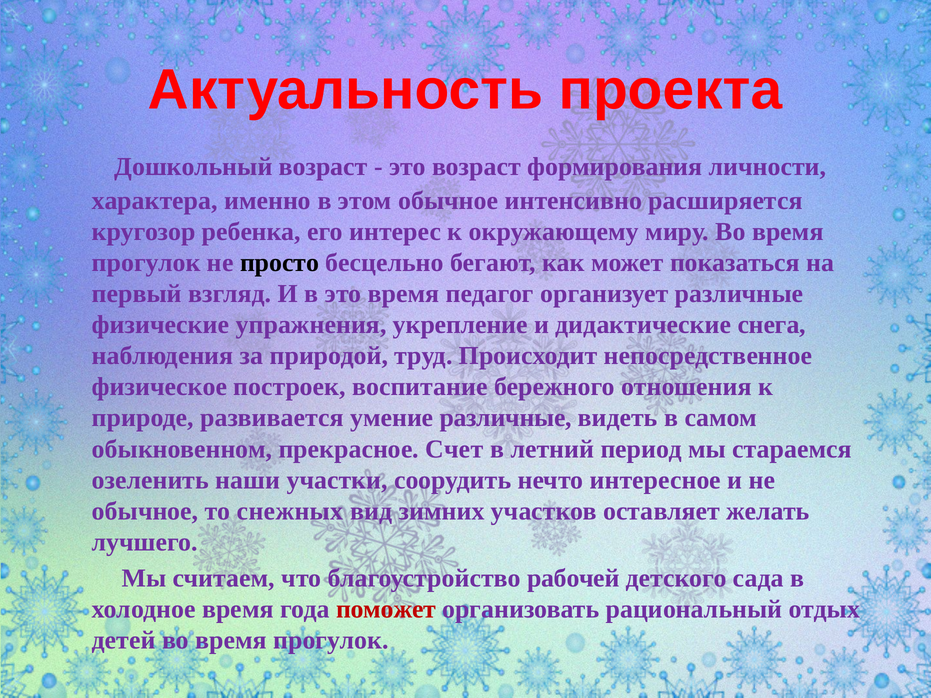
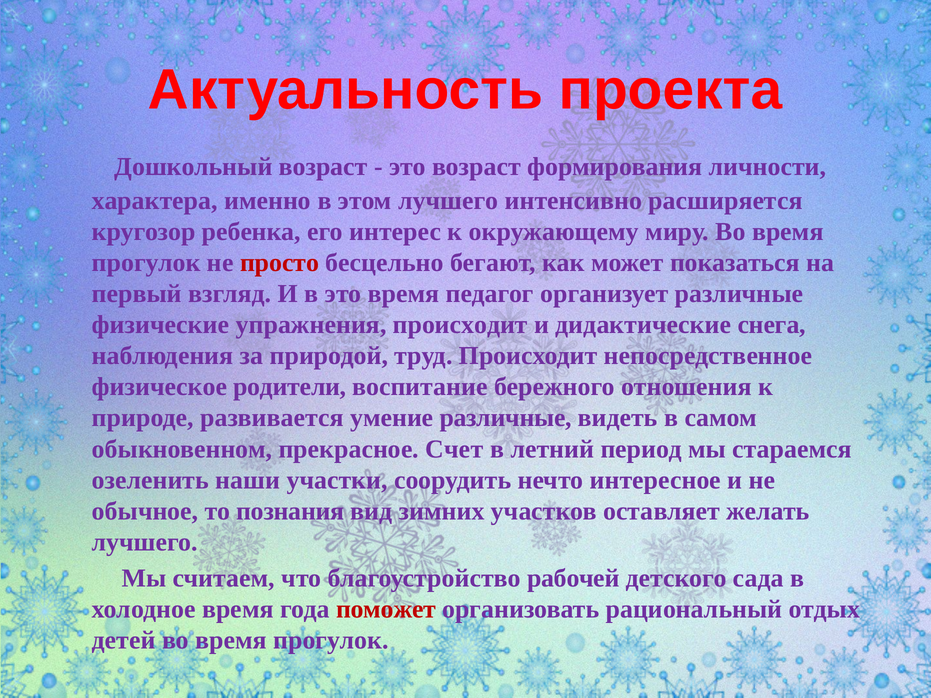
этом обычное: обычное -> лучшего
просто colour: black -> red
упражнения укрепление: укрепление -> происходит
построек: построек -> родители
снежных: снежных -> познания
